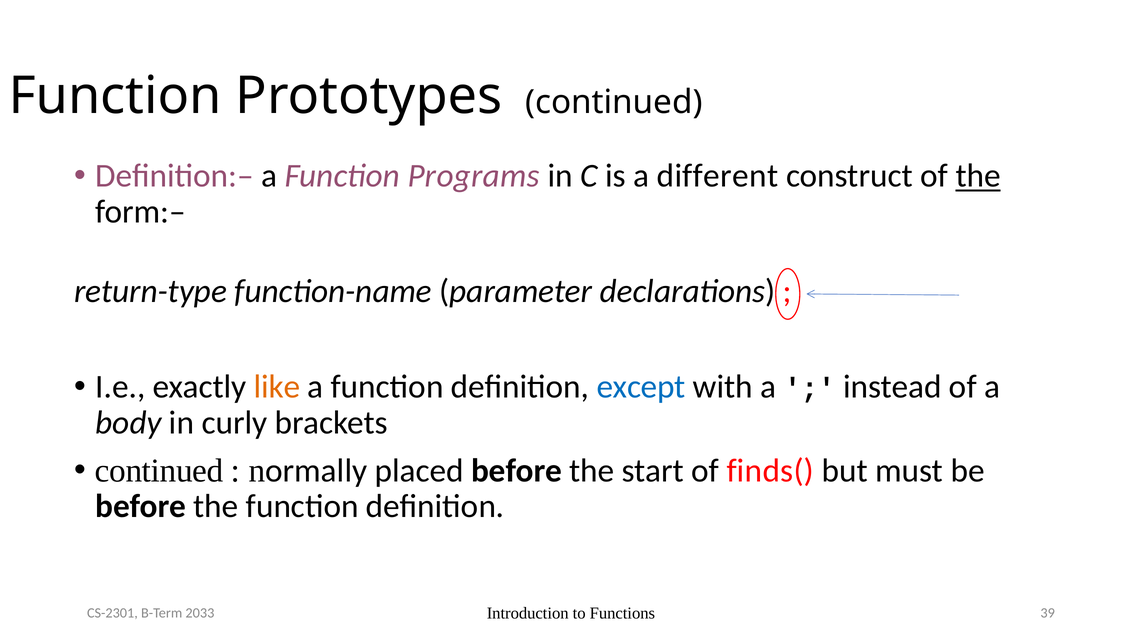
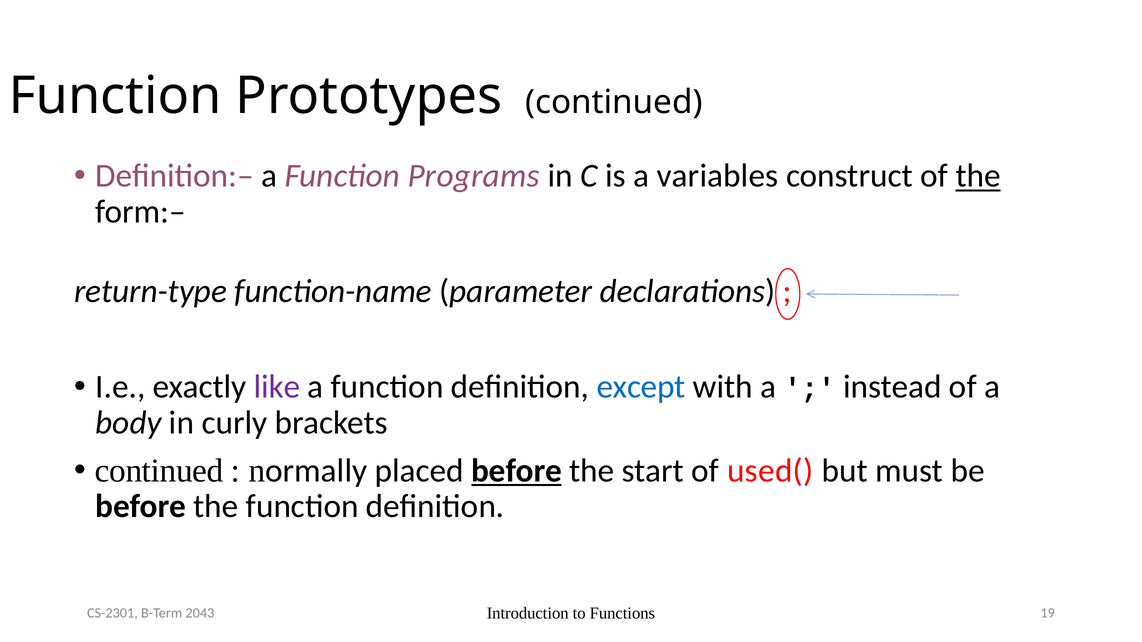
different: different -> variables
like colour: orange -> purple
before at (517, 471) underline: none -> present
finds(: finds( -> used(
39: 39 -> 19
2033: 2033 -> 2043
